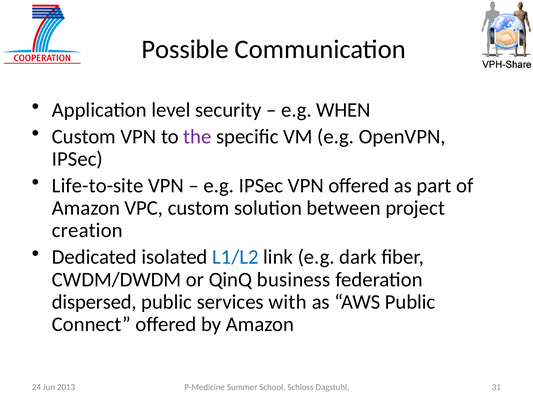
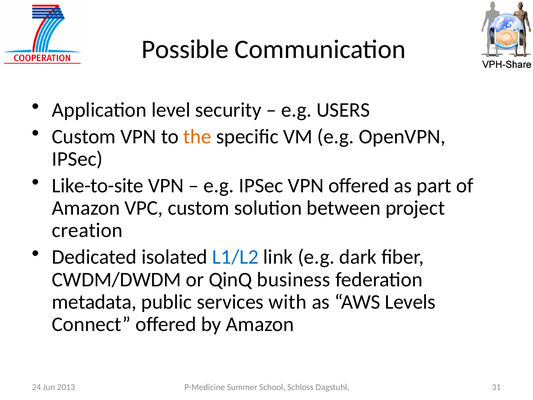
WHEN: WHEN -> USERS
the colour: purple -> orange
Life-to-site: Life-to-site -> Like-to-site
dispersed: dispersed -> metadata
AWS Public: Public -> Levels
